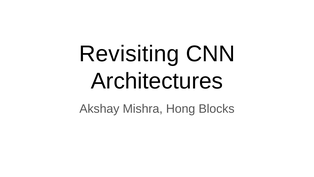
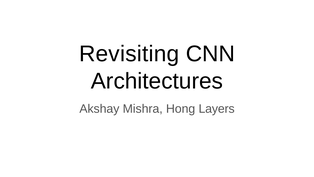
Blocks: Blocks -> Layers
